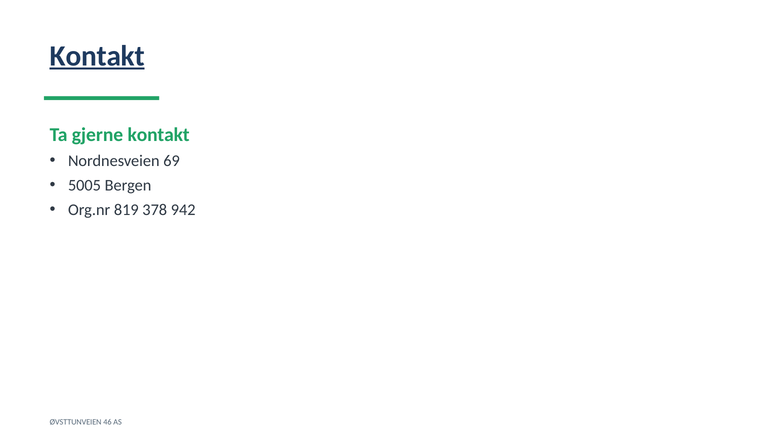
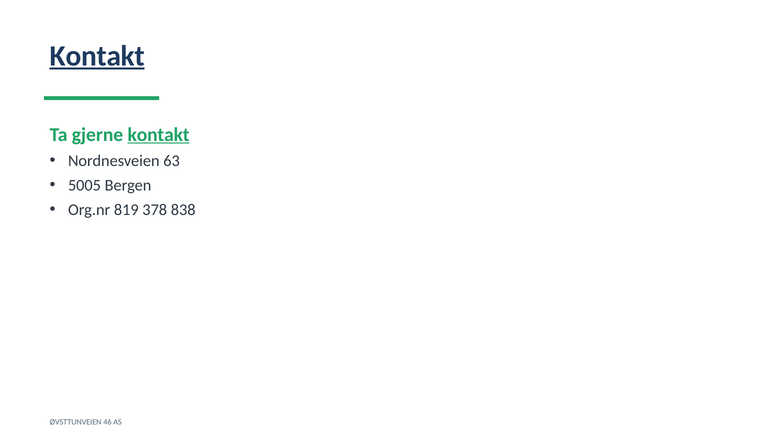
kontakt at (159, 134) underline: none -> present
69: 69 -> 63
942: 942 -> 838
